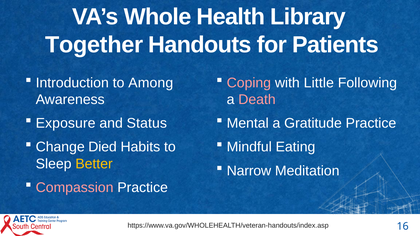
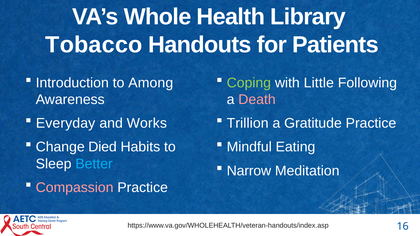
Together: Together -> Tobacco
Coping colour: pink -> light green
Exposure: Exposure -> Everyday
Status: Status -> Works
Mental: Mental -> Trillion
Better colour: yellow -> light blue
